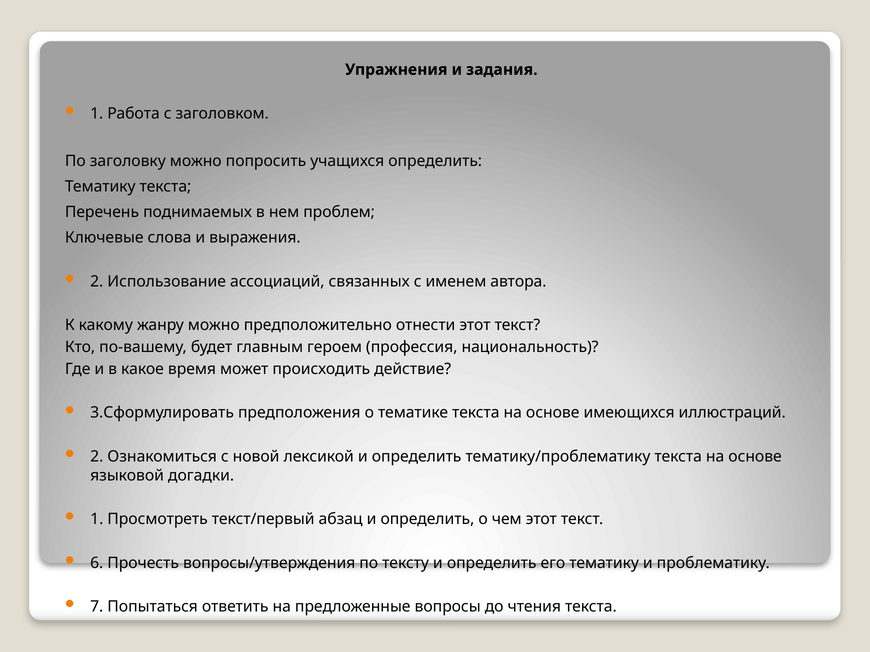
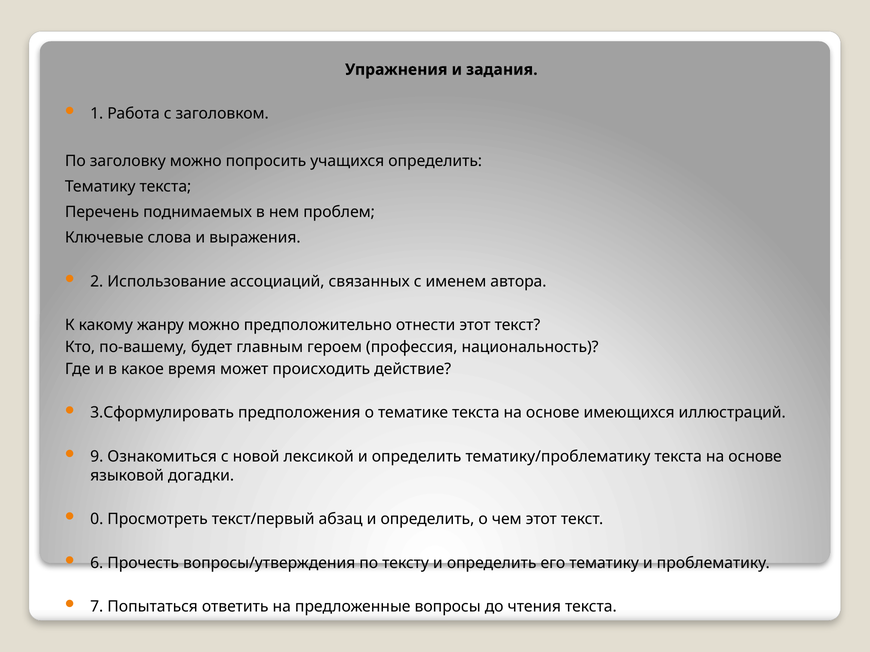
2 at (97, 457): 2 -> 9
1 at (97, 519): 1 -> 0
